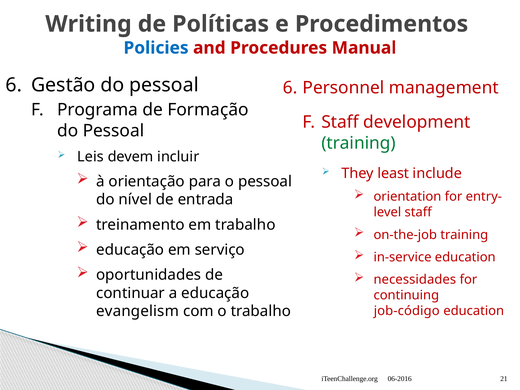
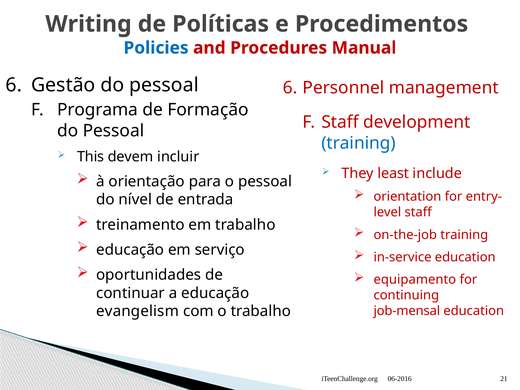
training at (359, 143) colour: green -> blue
Leis: Leis -> This
necessidades: necessidades -> equipamento
job-código: job-código -> job-mensal
